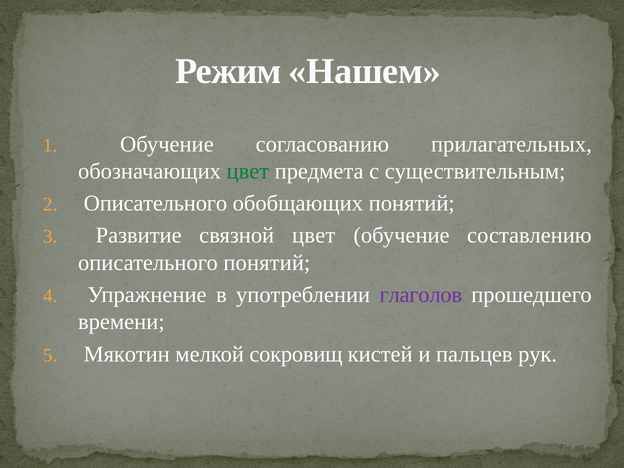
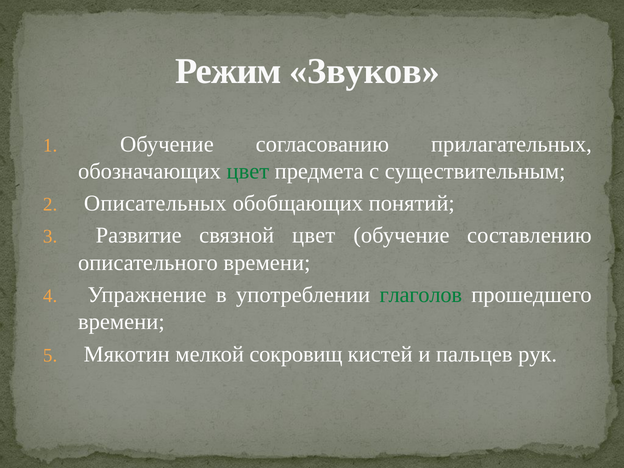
Нашем: Нашем -> Звуков
Описательного at (155, 203): Описательного -> Описательных
описательного понятий: понятий -> времени
глаголов colour: purple -> green
